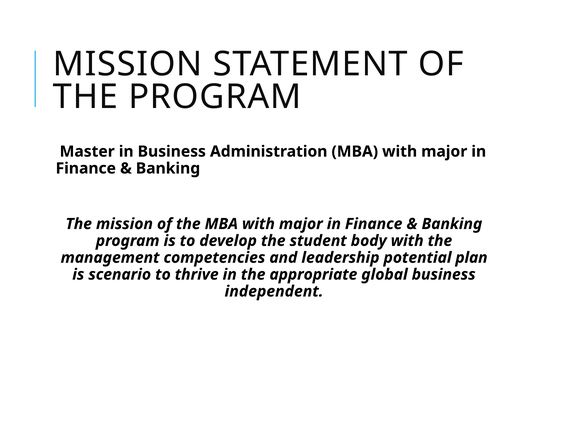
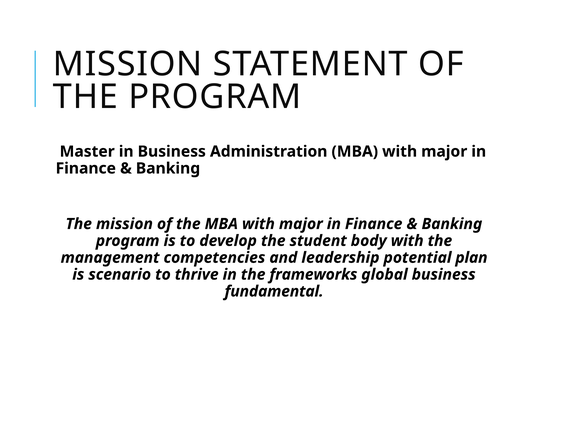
appropriate: appropriate -> frameworks
independent: independent -> fundamental
